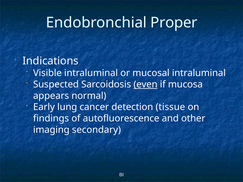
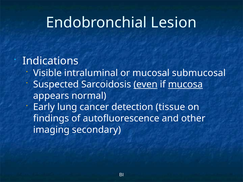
Proper: Proper -> Lesion
mucosal intraluminal: intraluminal -> submucosal
mucosa underline: none -> present
